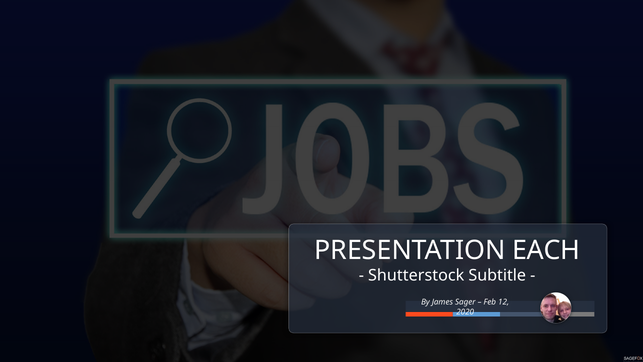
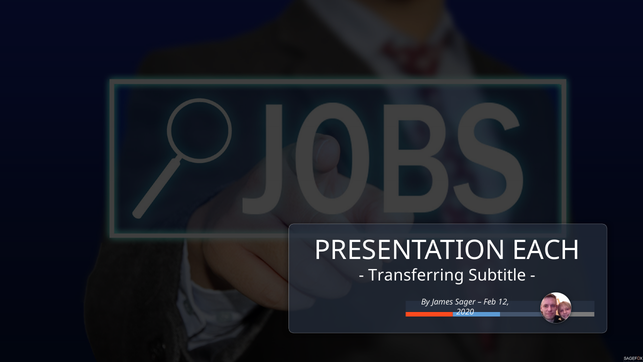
Shutterstock: Shutterstock -> Transferring
